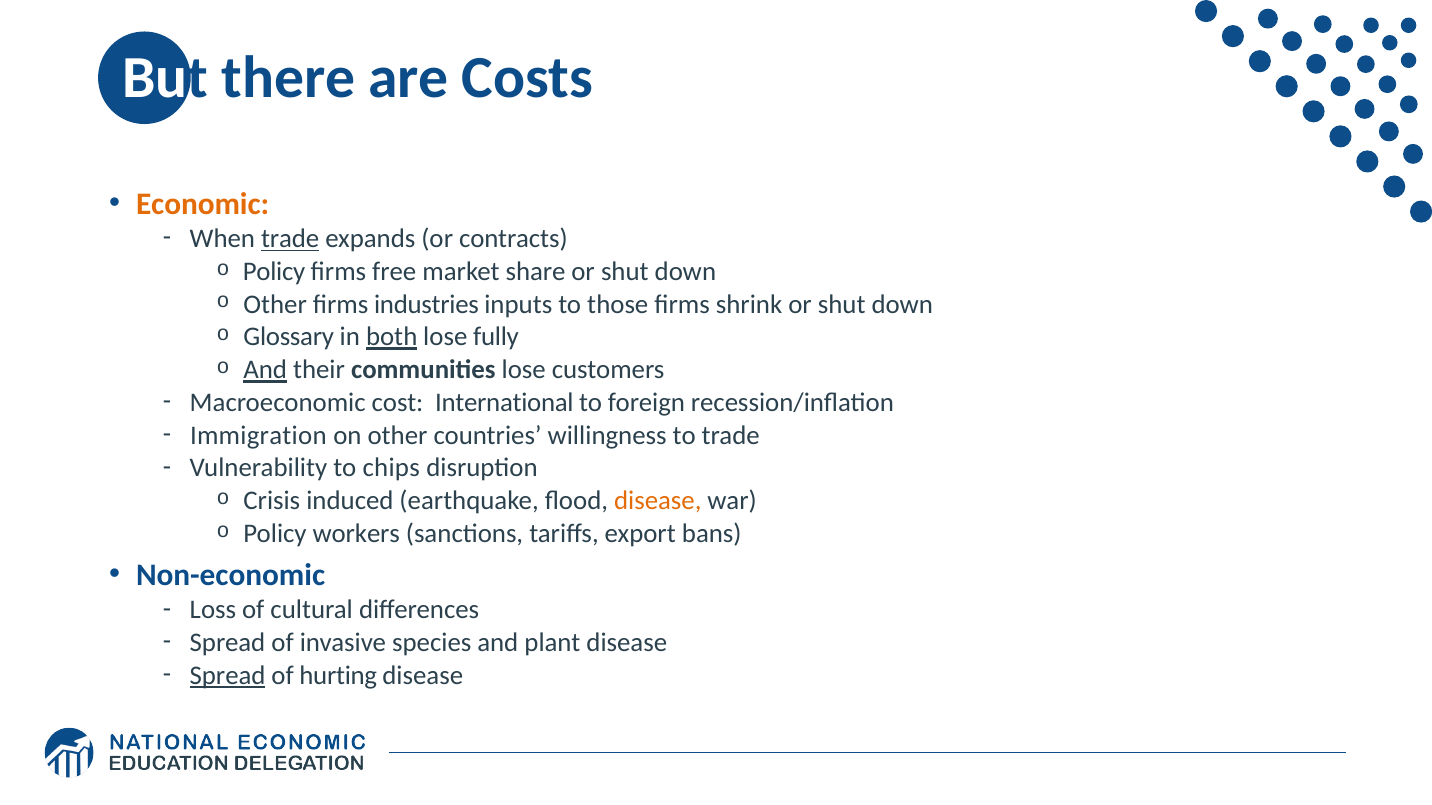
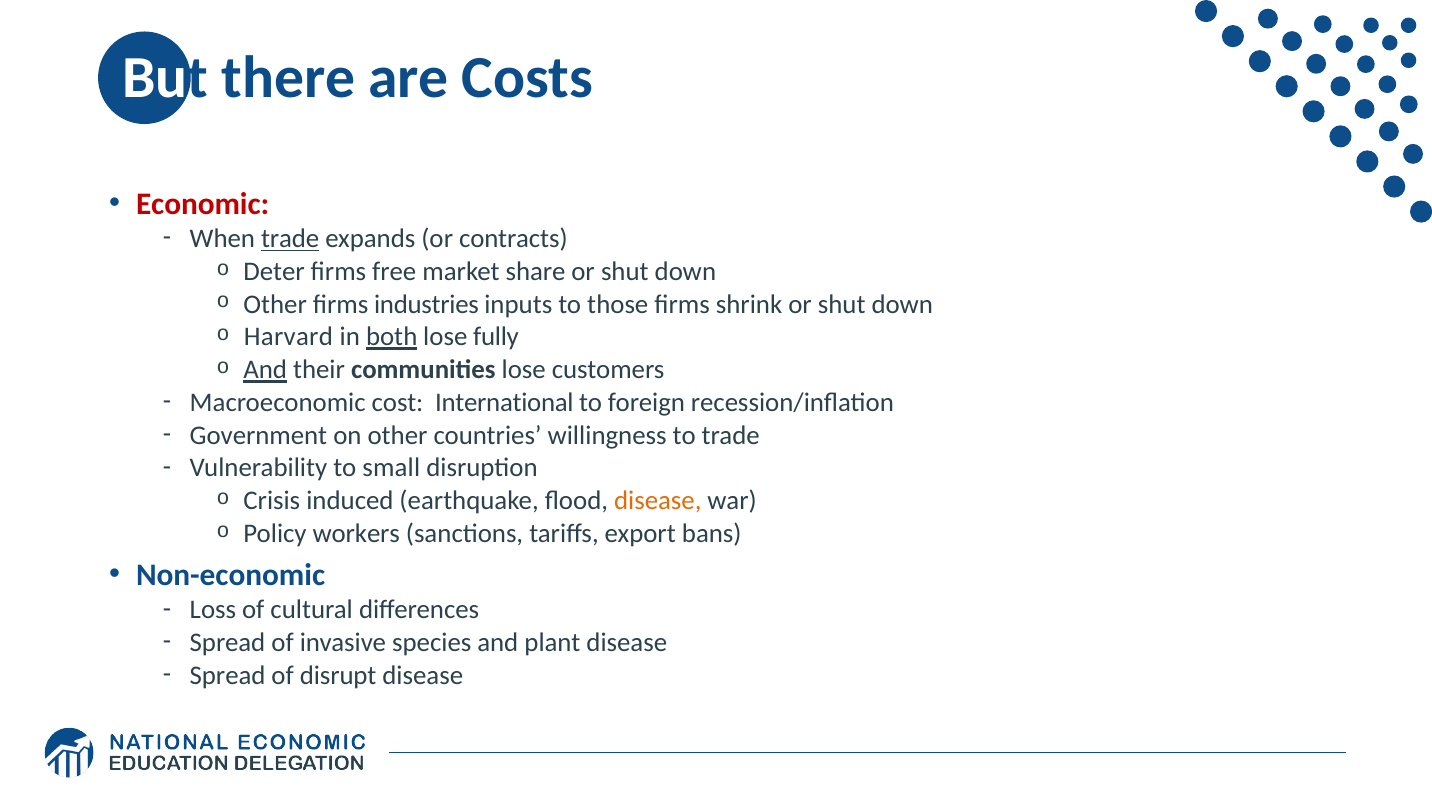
Economic colour: orange -> red
Policy at (274, 272): Policy -> Deter
Glossary: Glossary -> Harvard
Immigration: Immigration -> Government
chips: chips -> small
Spread at (228, 676) underline: present -> none
hurting: hurting -> disrupt
